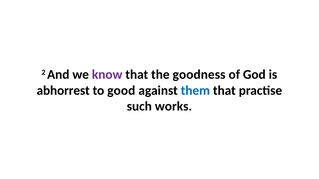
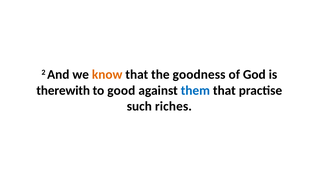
know colour: purple -> orange
abhorrest: abhorrest -> therewith
works: works -> riches
